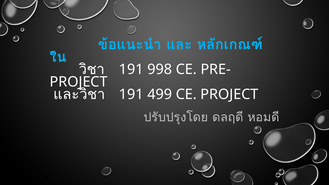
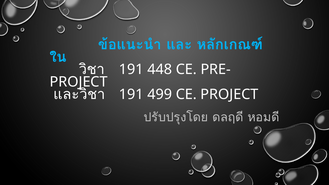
998: 998 -> 448
